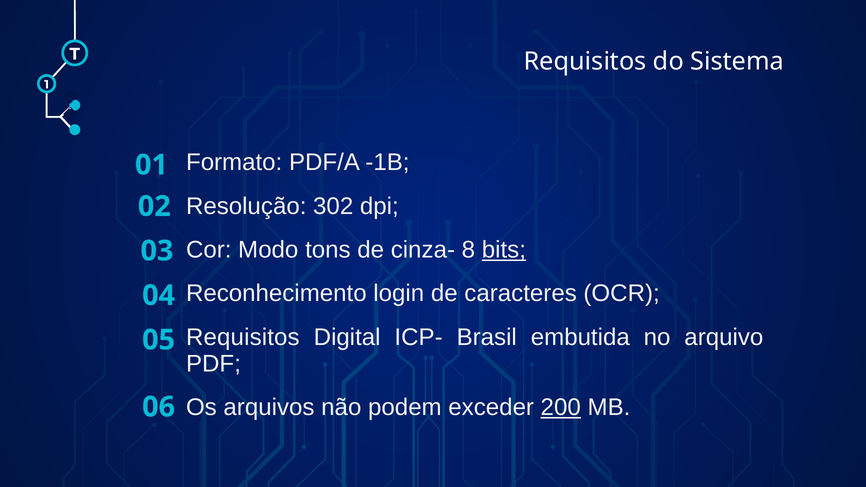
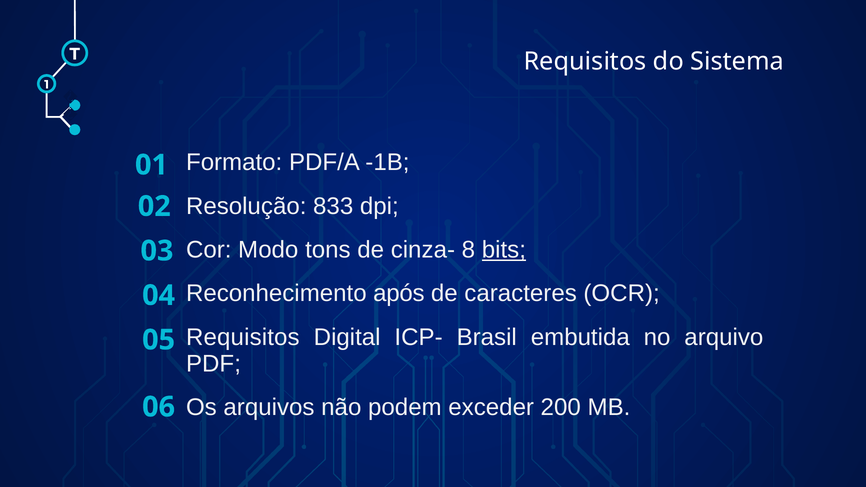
302: 302 -> 833
login: login -> após
200 underline: present -> none
